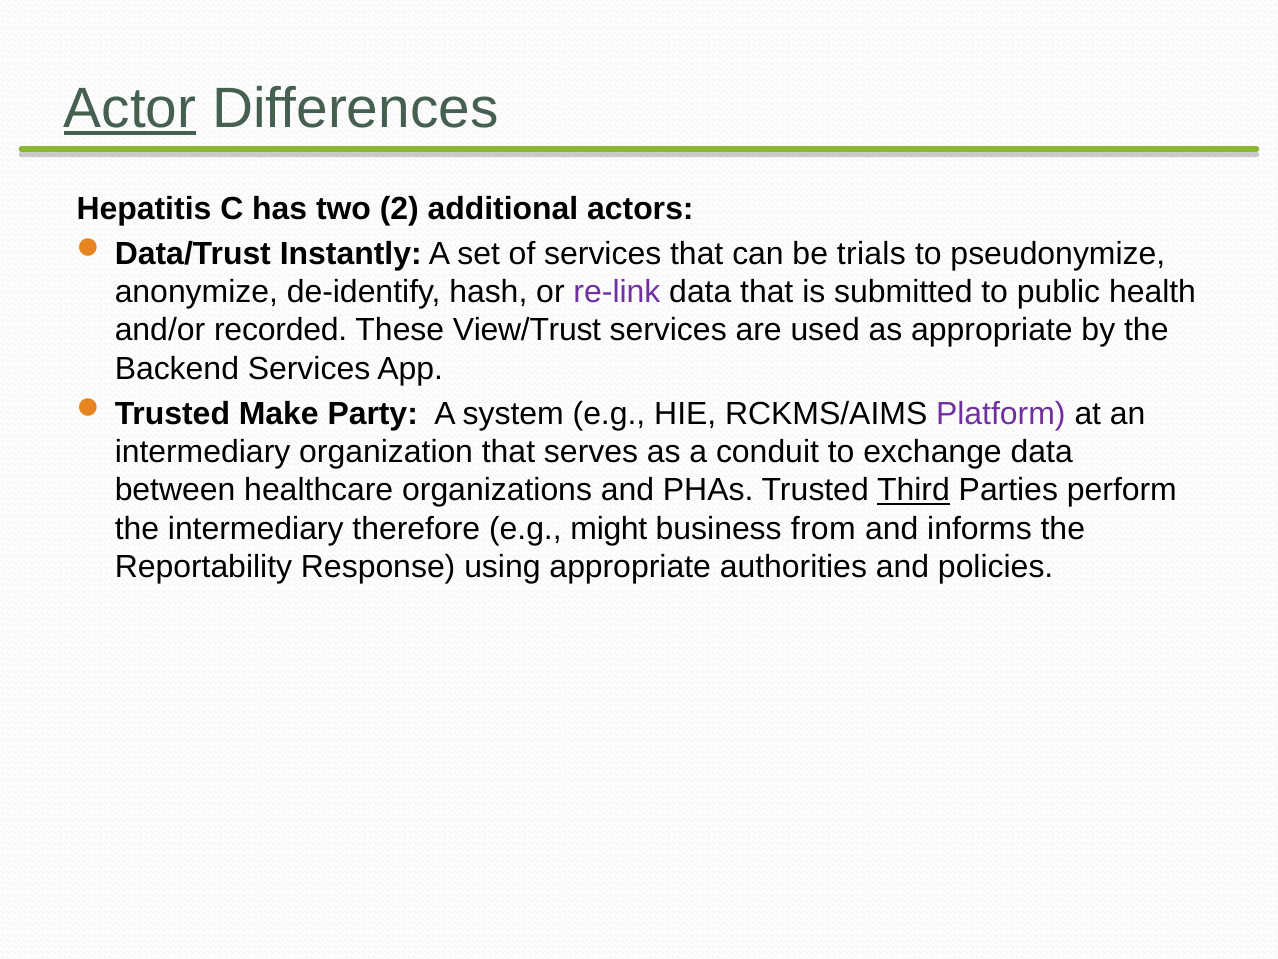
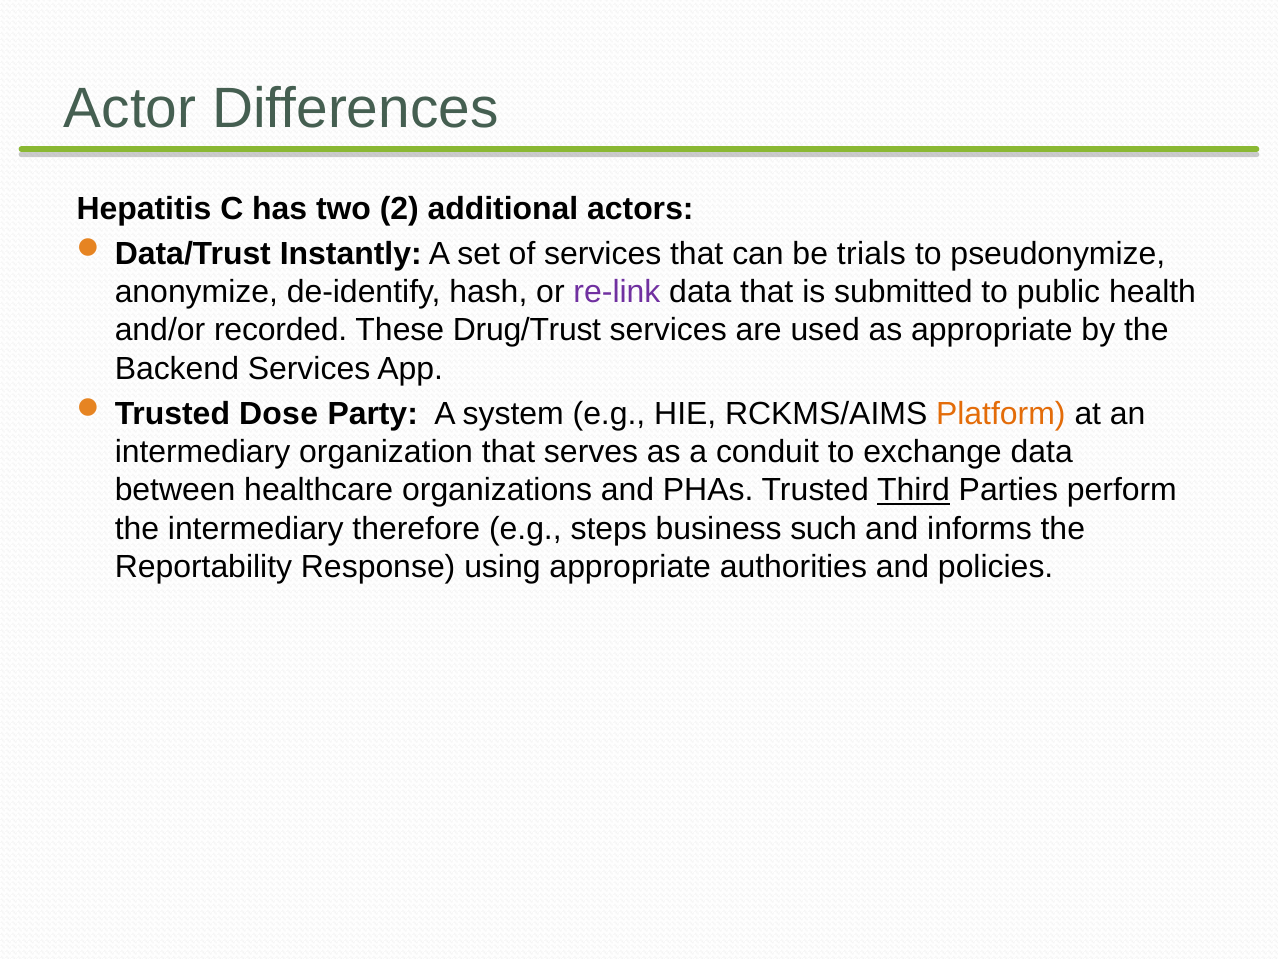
Actor underline: present -> none
View/Trust: View/Trust -> Drug/Trust
Make: Make -> Dose
Platform colour: purple -> orange
might: might -> steps
from: from -> such
